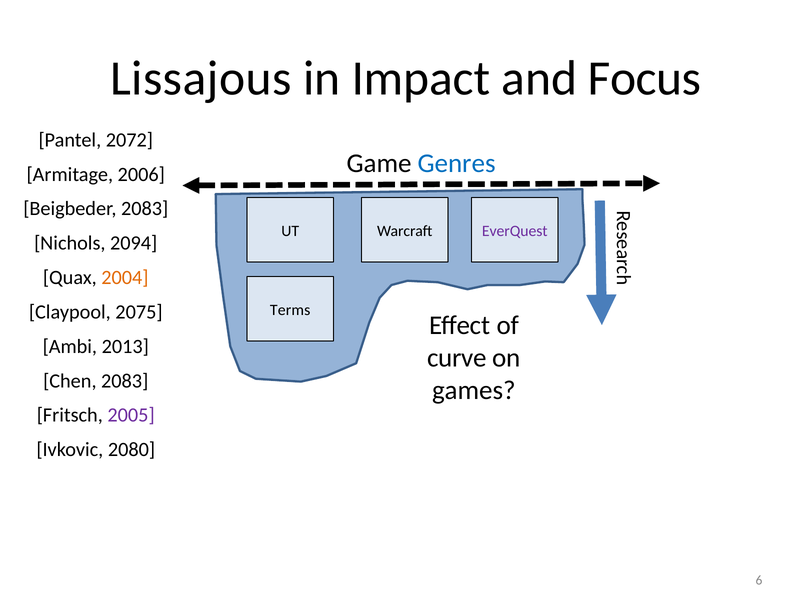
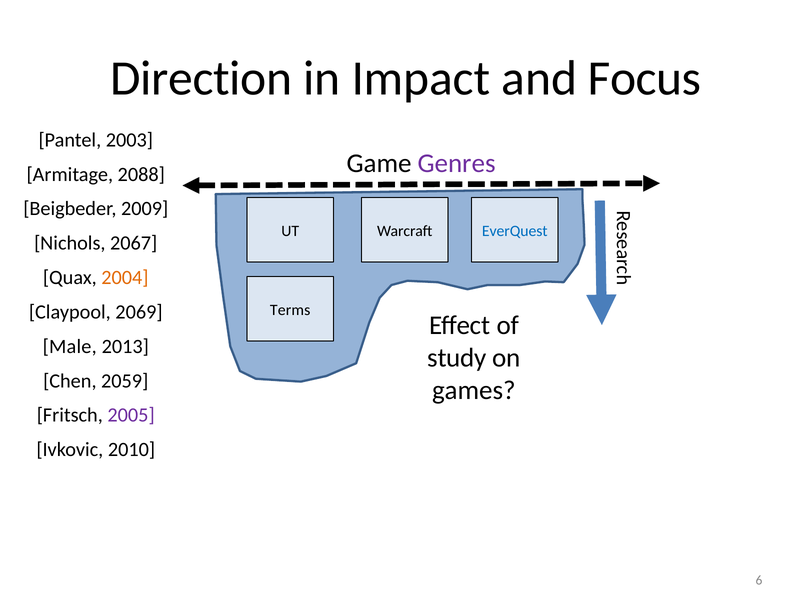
Lissajous: Lissajous -> Direction
2072: 2072 -> 2003
Genres colour: blue -> purple
2006: 2006 -> 2088
Beigbeder 2083: 2083 -> 2009
EverQuest colour: purple -> blue
2094: 2094 -> 2067
2075: 2075 -> 2069
Ambi: Ambi -> Male
curve: curve -> study
Chen 2083: 2083 -> 2059
2080: 2080 -> 2010
